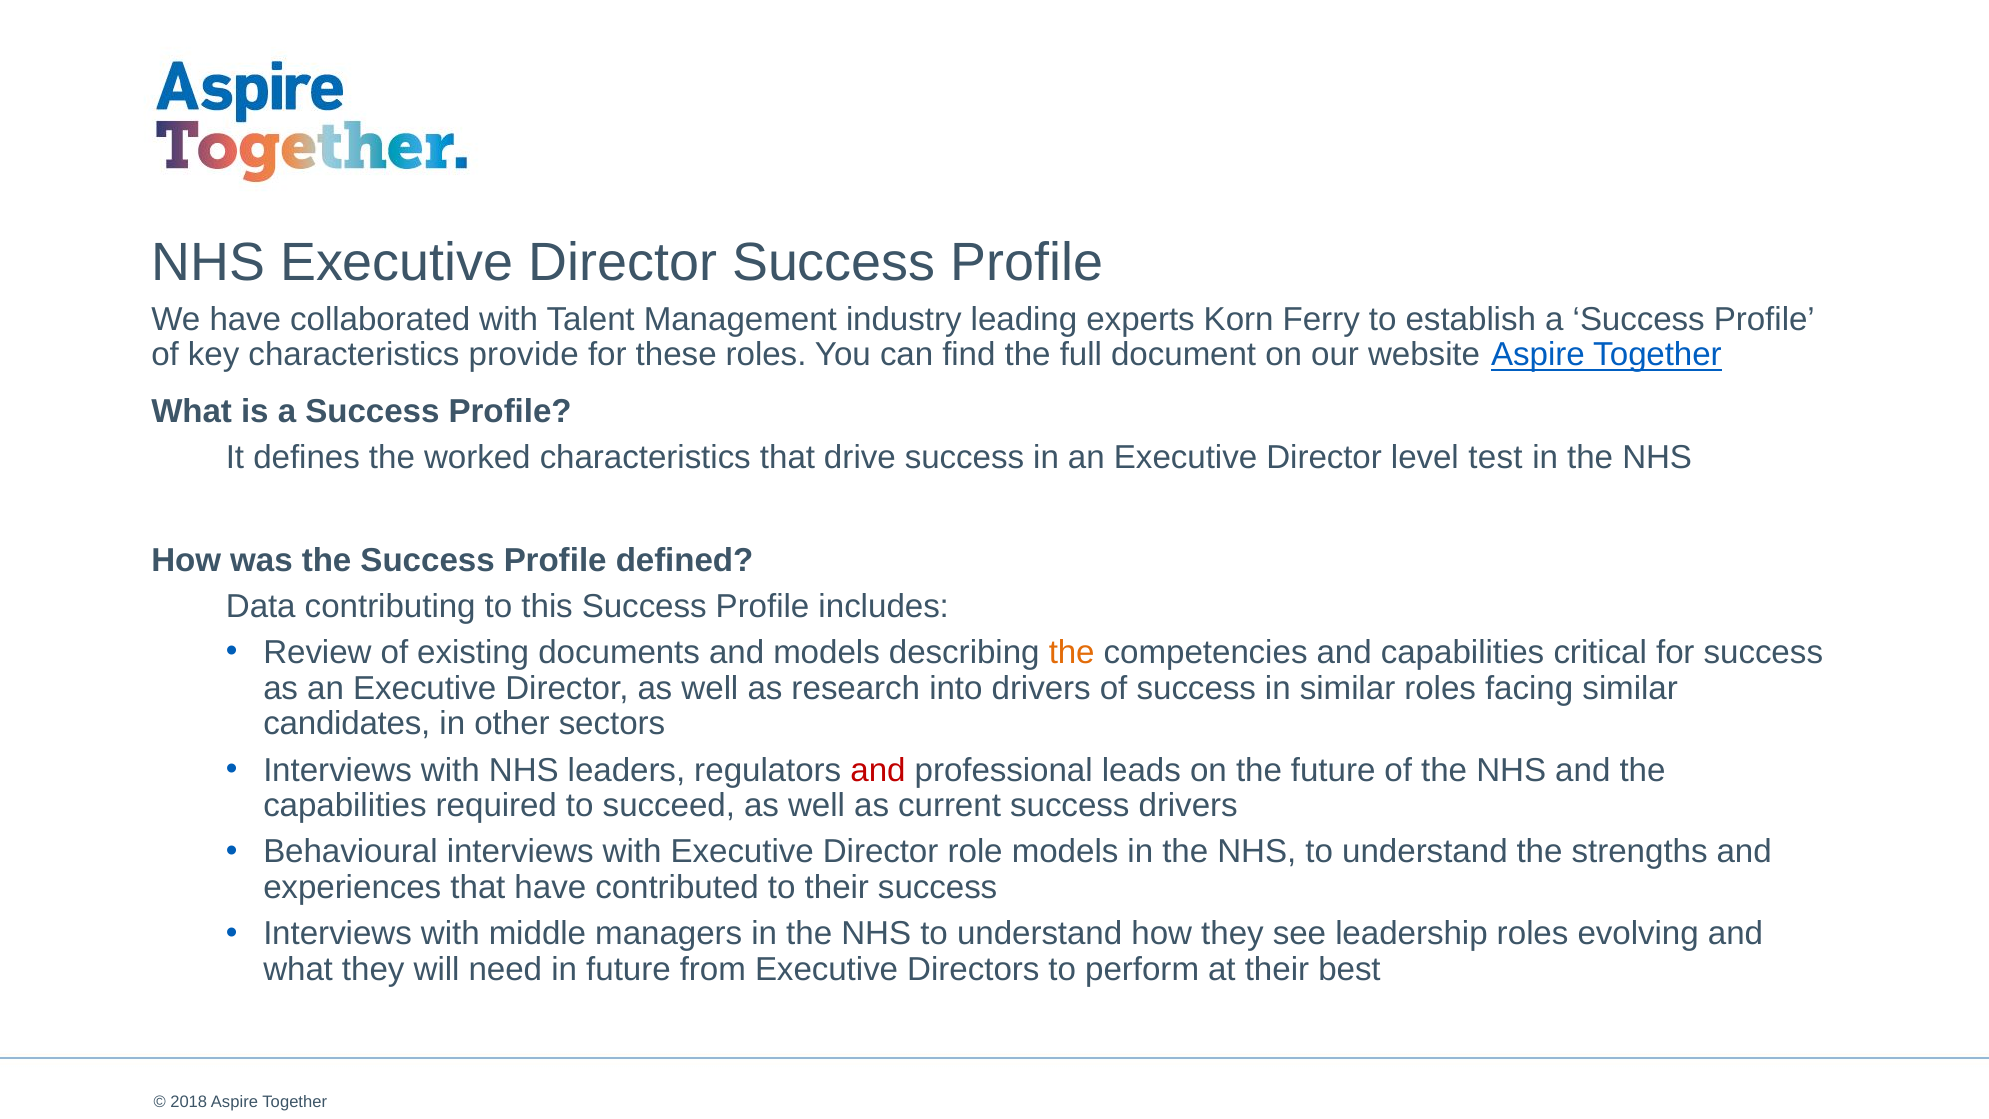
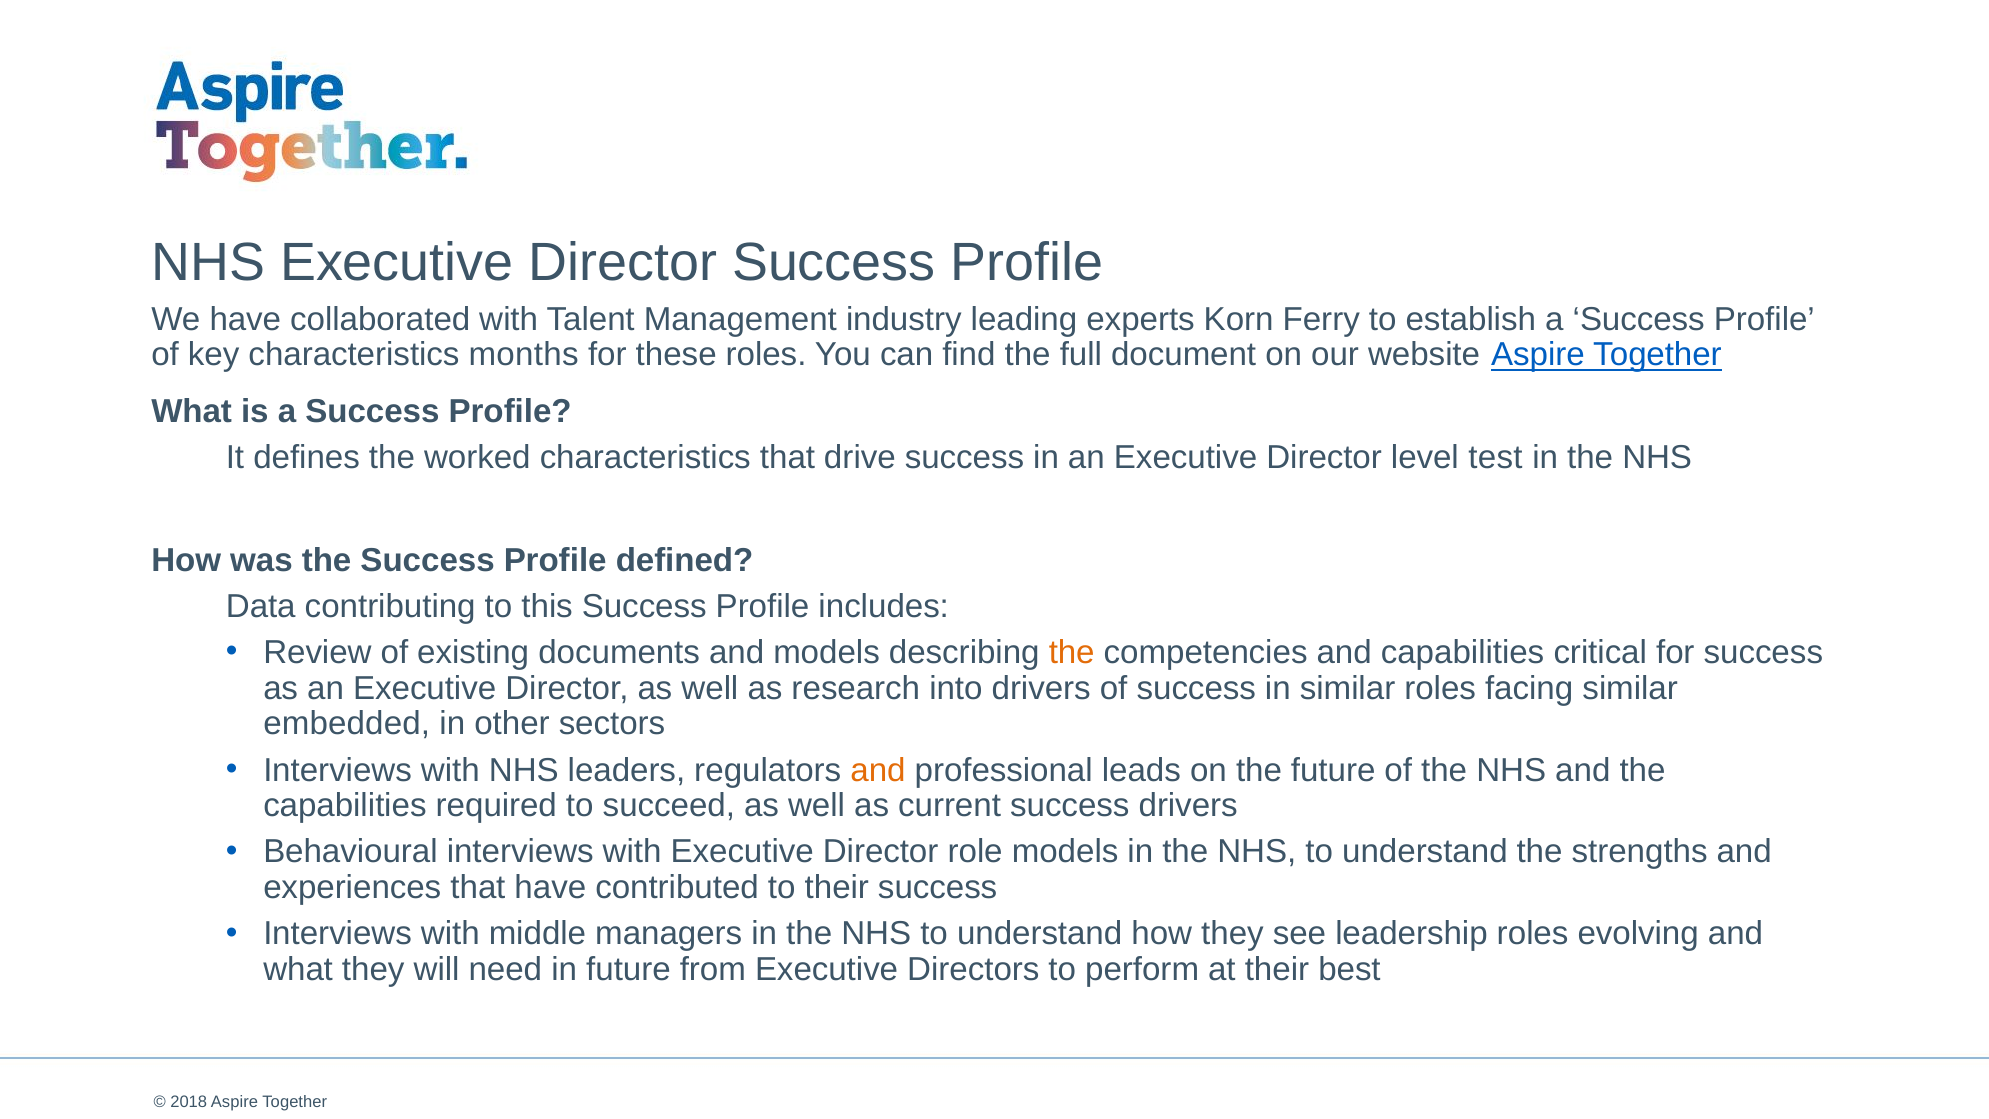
provide: provide -> months
candidates: candidates -> embedded
and at (878, 770) colour: red -> orange
